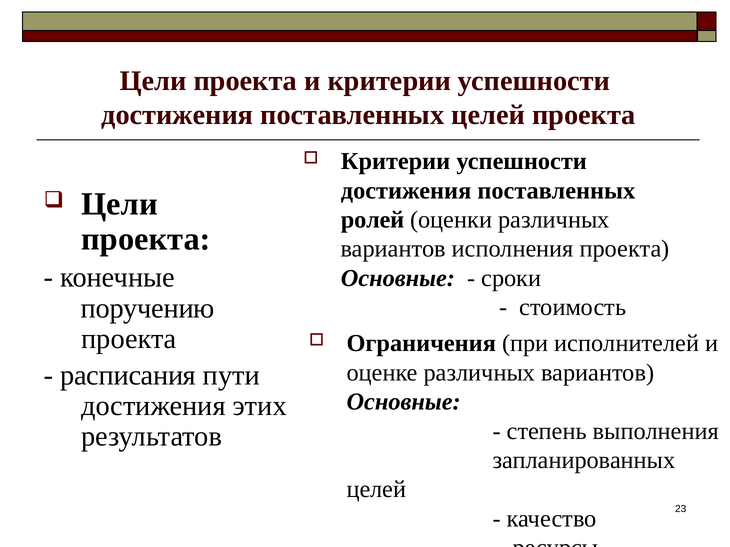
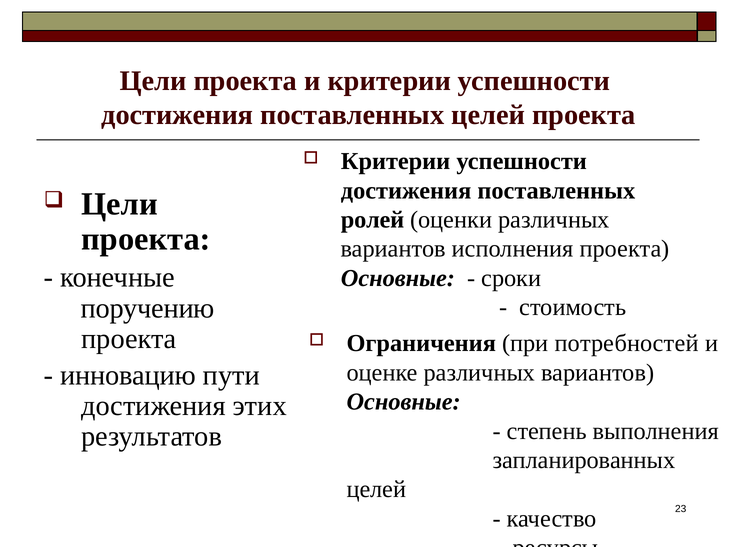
исполнителей: исполнителей -> потребностей
расписания: расписания -> инновацию
